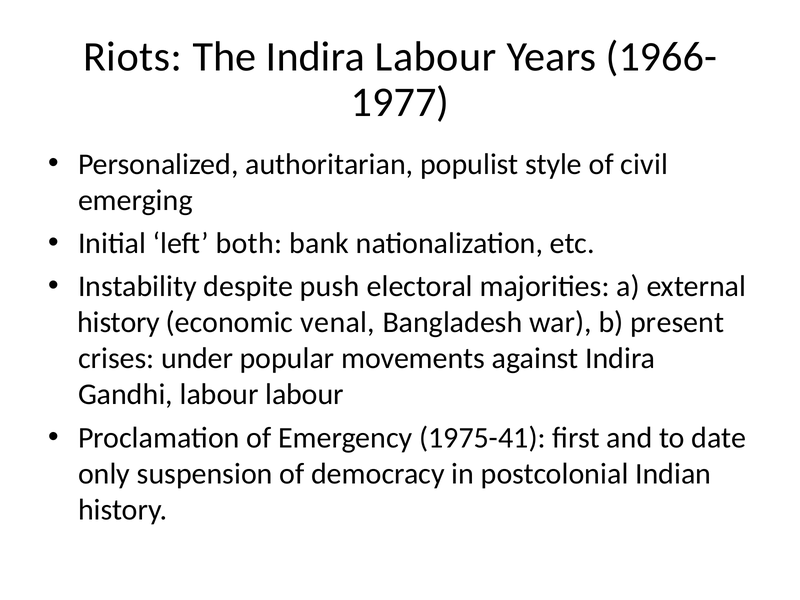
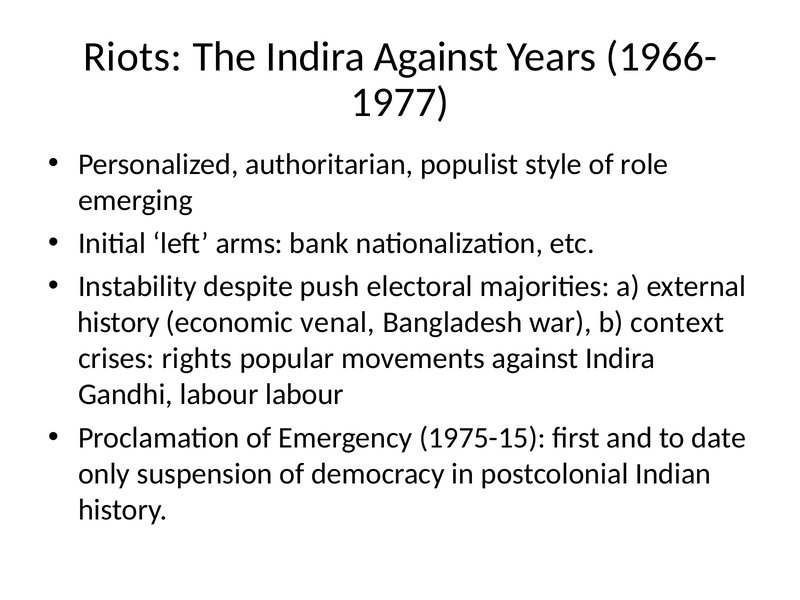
Indira Labour: Labour -> Against
civil: civil -> role
both: both -> arms
present: present -> context
under: under -> rights
1975-41: 1975-41 -> 1975-15
